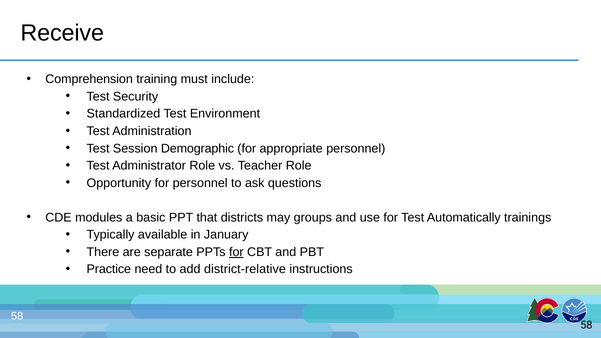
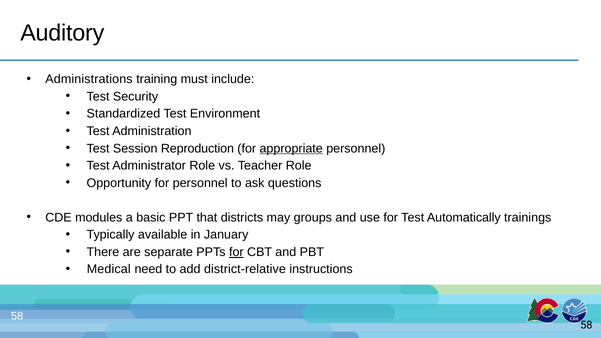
Receive: Receive -> Auditory
Comprehension: Comprehension -> Administrations
Demographic: Demographic -> Reproduction
appropriate underline: none -> present
Practice: Practice -> Medical
